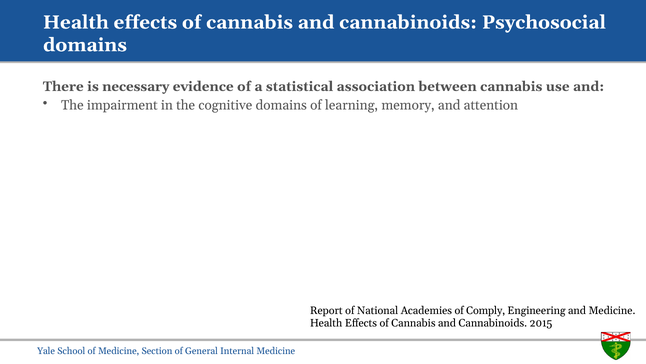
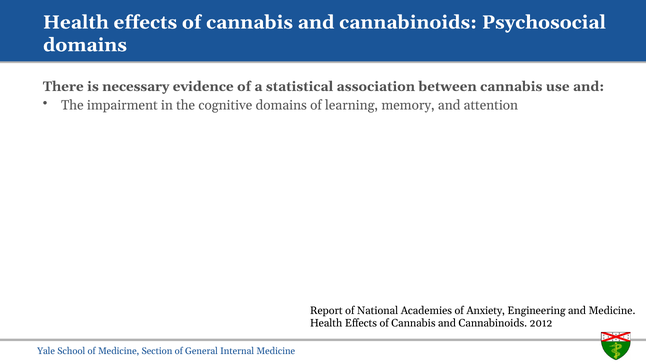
Comply: Comply -> Anxiety
2015: 2015 -> 2012
